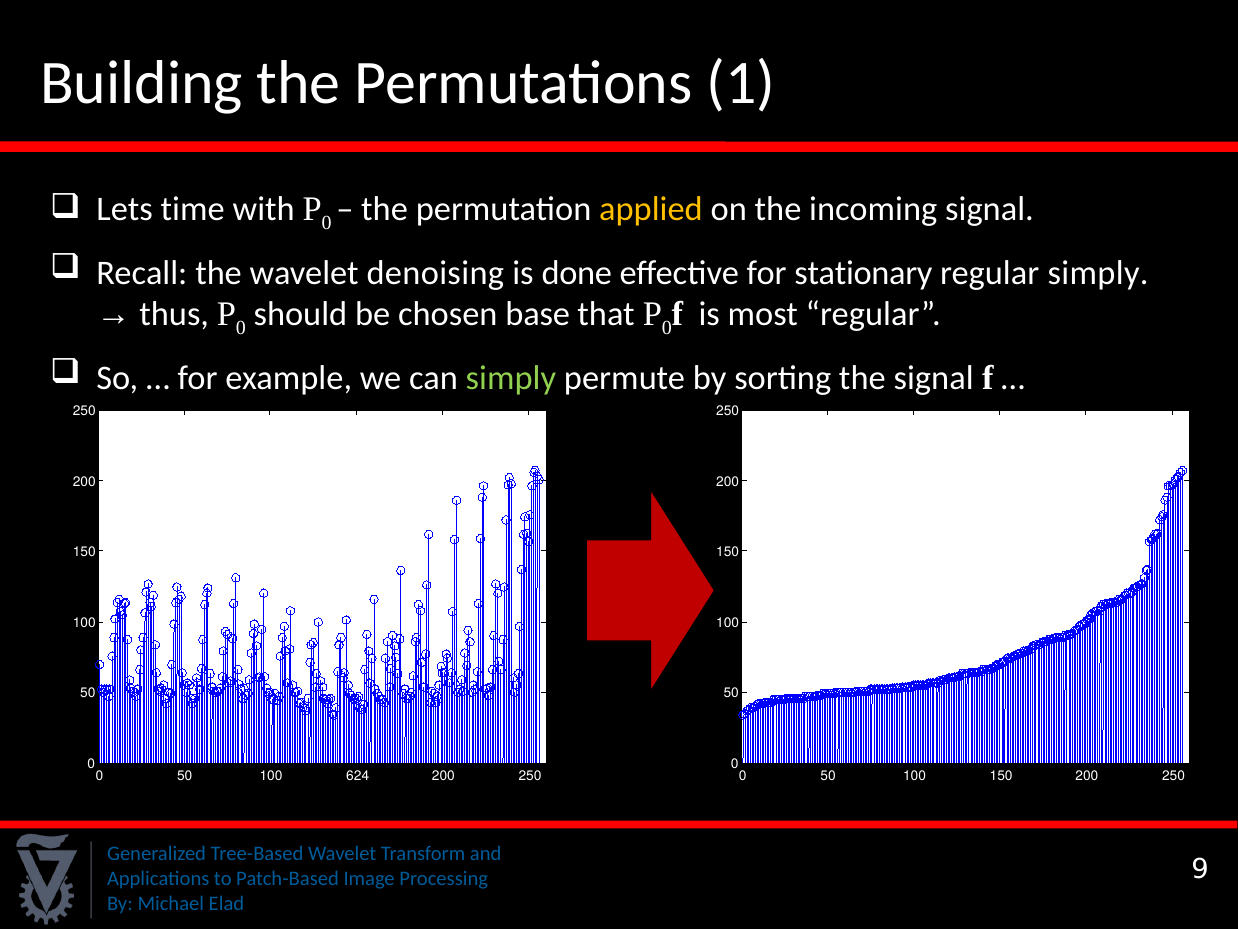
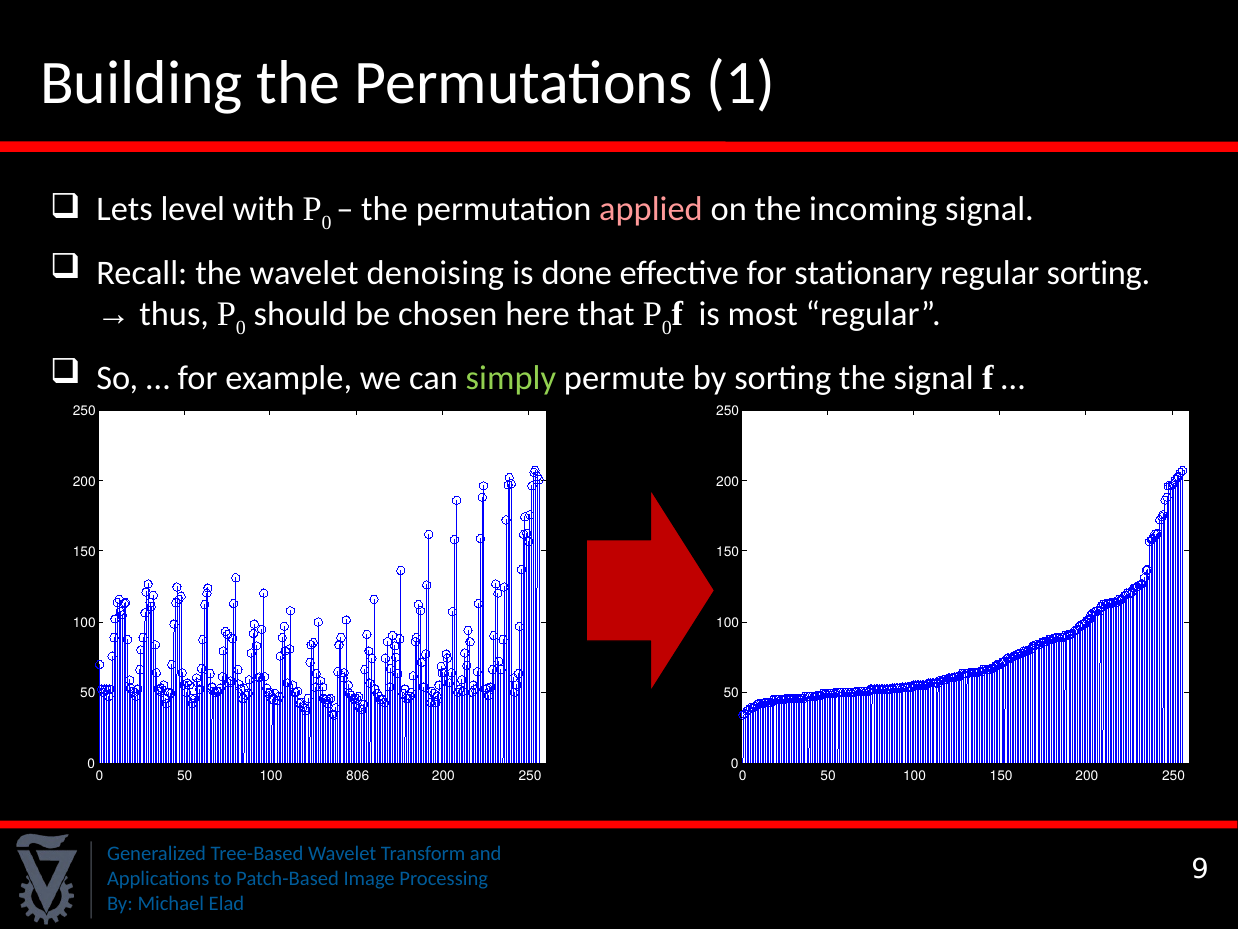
time: time -> level
applied colour: yellow -> pink
regular simply: simply -> sorting
base: base -> here
624: 624 -> 806
